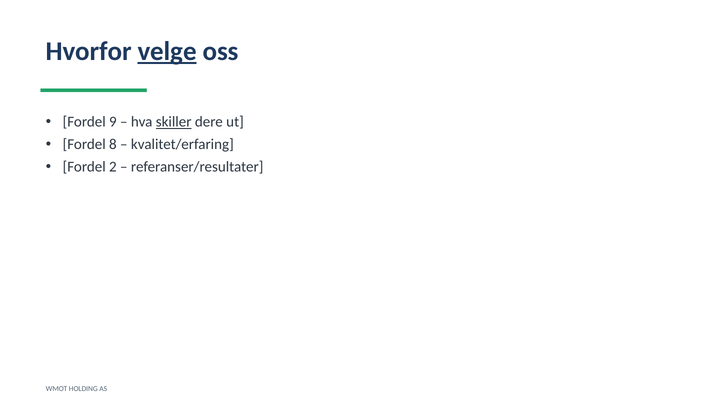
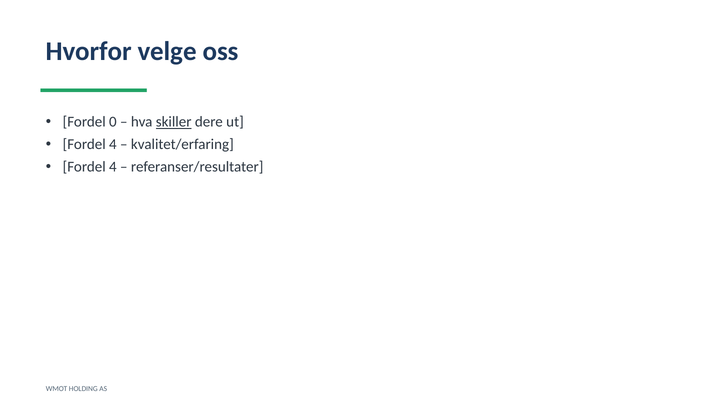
velge underline: present -> none
9: 9 -> 0
8 at (113, 144): 8 -> 4
2 at (113, 167): 2 -> 4
